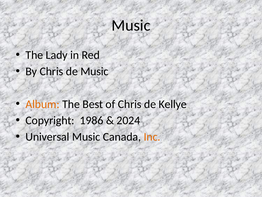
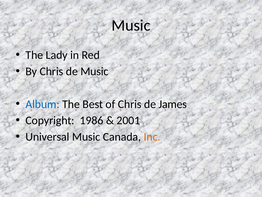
Album colour: orange -> blue
Kellye: Kellye -> James
2024: 2024 -> 2001
